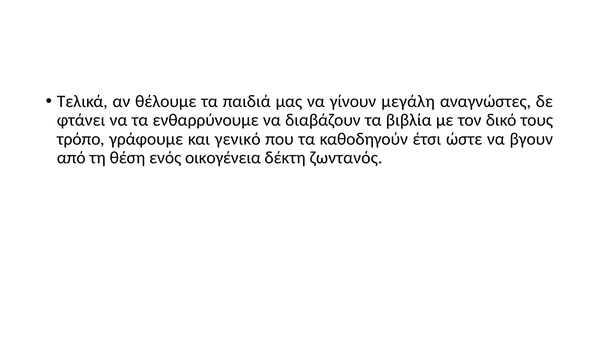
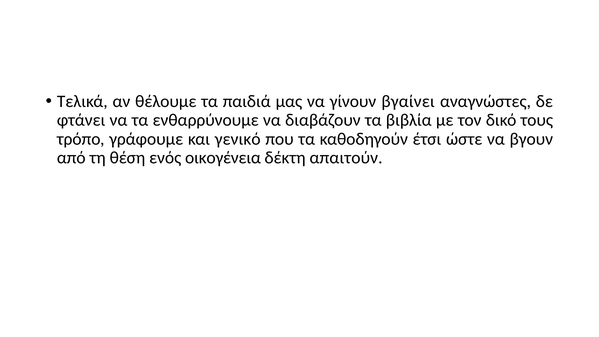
μεγάλη: μεγάλη -> βγαίνει
ζωντανός: ζωντανός -> απαιτούν
